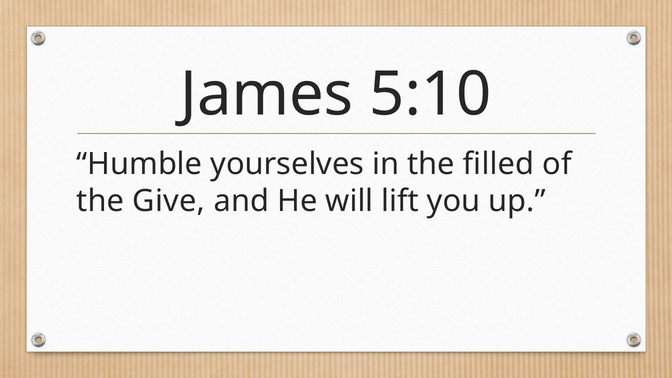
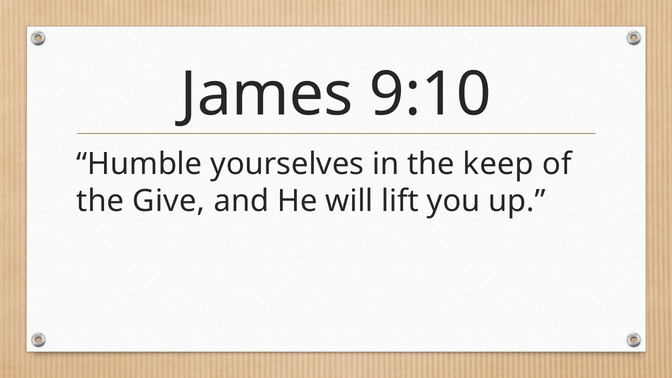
5:10: 5:10 -> 9:10
filled: filled -> keep
